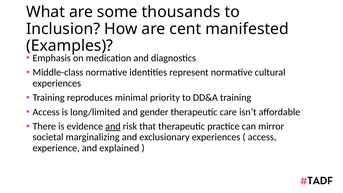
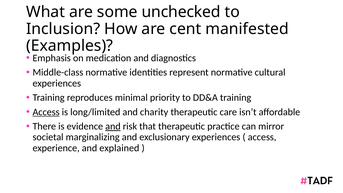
thousands: thousands -> unchecked
Access at (46, 112) underline: none -> present
gender: gender -> charity
